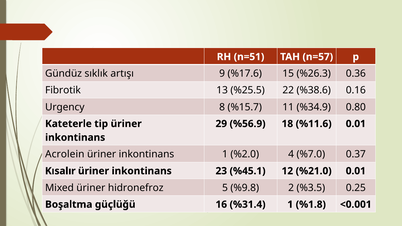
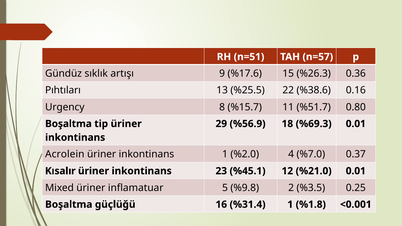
Fibrotik: Fibrotik -> Pıhtıları
%34.9: %34.9 -> %51.7
Kateterle at (68, 124): Kateterle -> Boşaltma
%11.6: %11.6 -> %69.3
hidronefroz: hidronefroz -> inflamatuar
